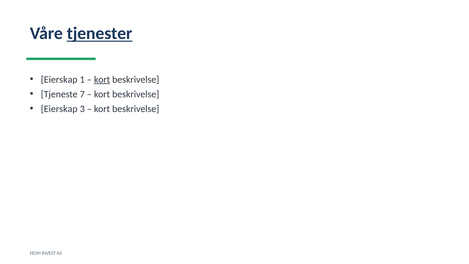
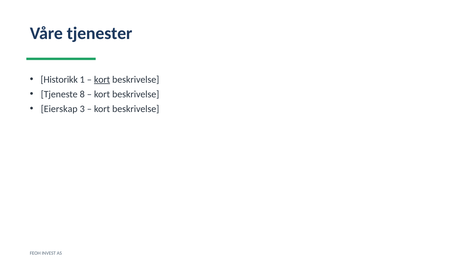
tjenester underline: present -> none
Eierskap at (59, 79): Eierskap -> Historikk
7: 7 -> 8
